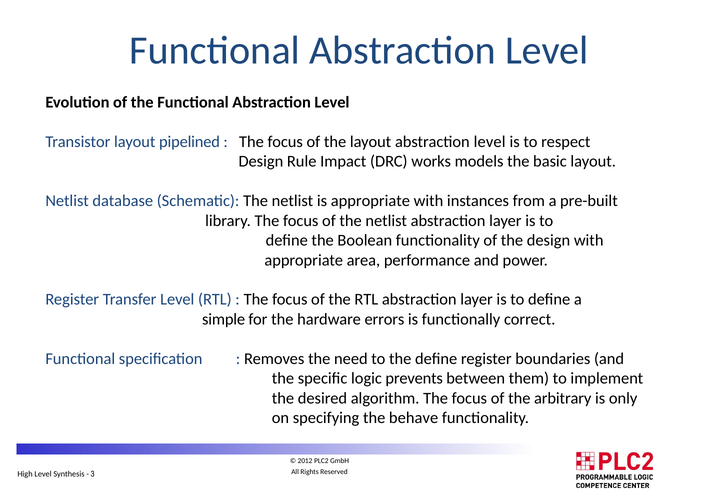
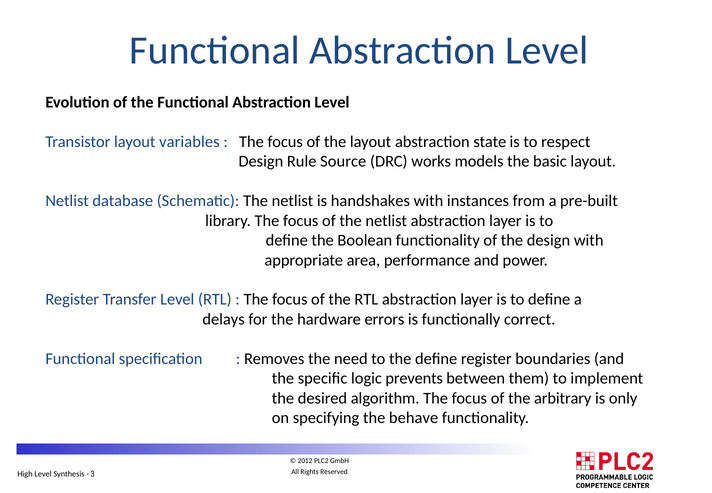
pipelined: pipelined -> variables
layout abstraction level: level -> state
Impact: Impact -> Source
is appropriate: appropriate -> handshakes
simple: simple -> delays
